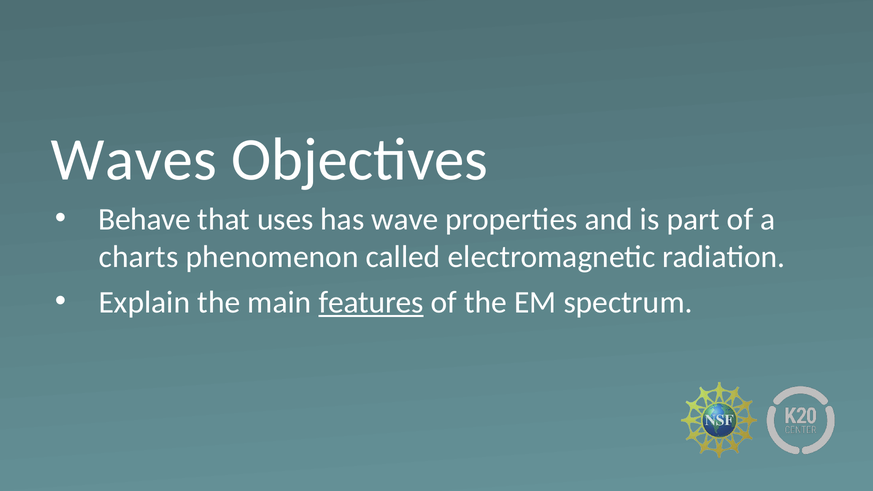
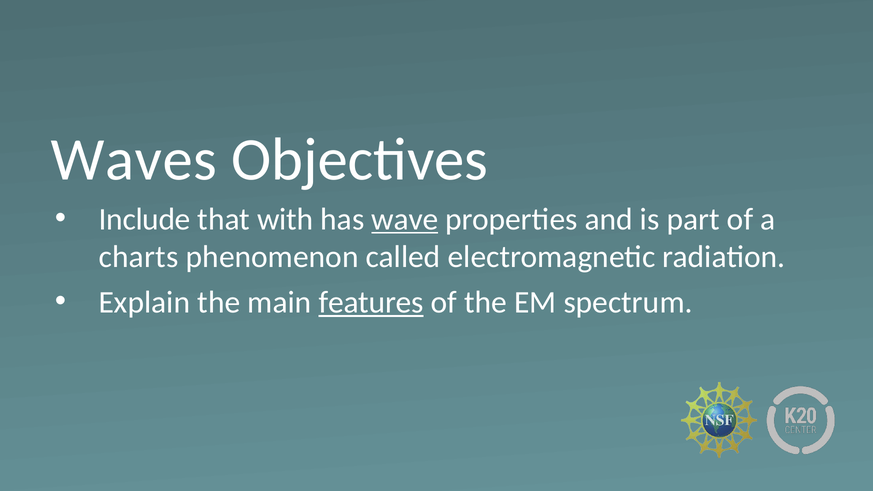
Behave: Behave -> Include
uses: uses -> with
wave underline: none -> present
